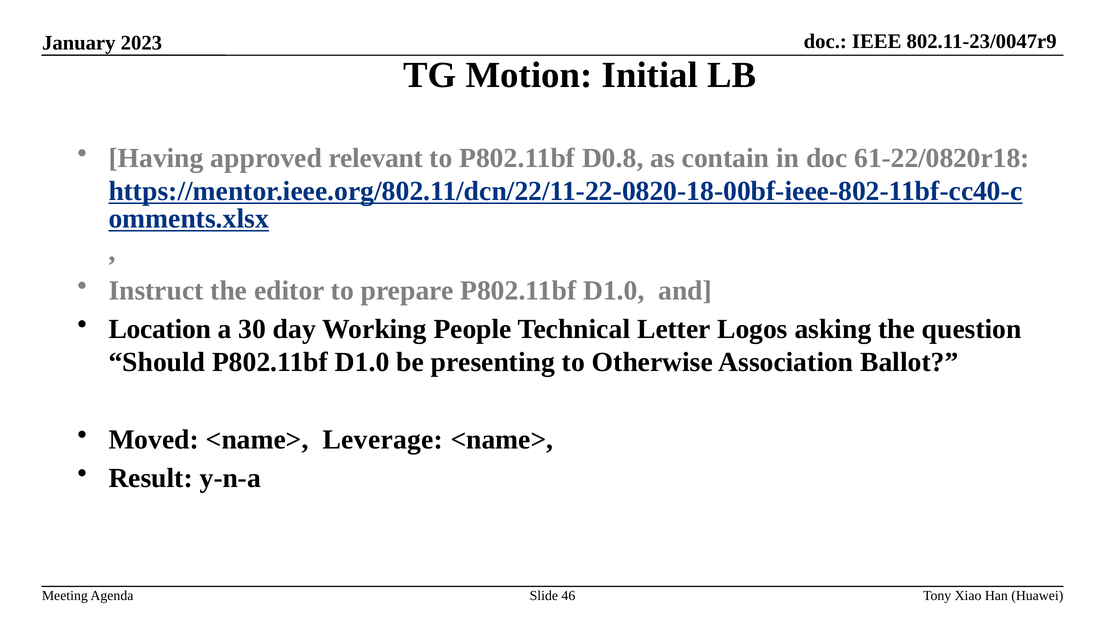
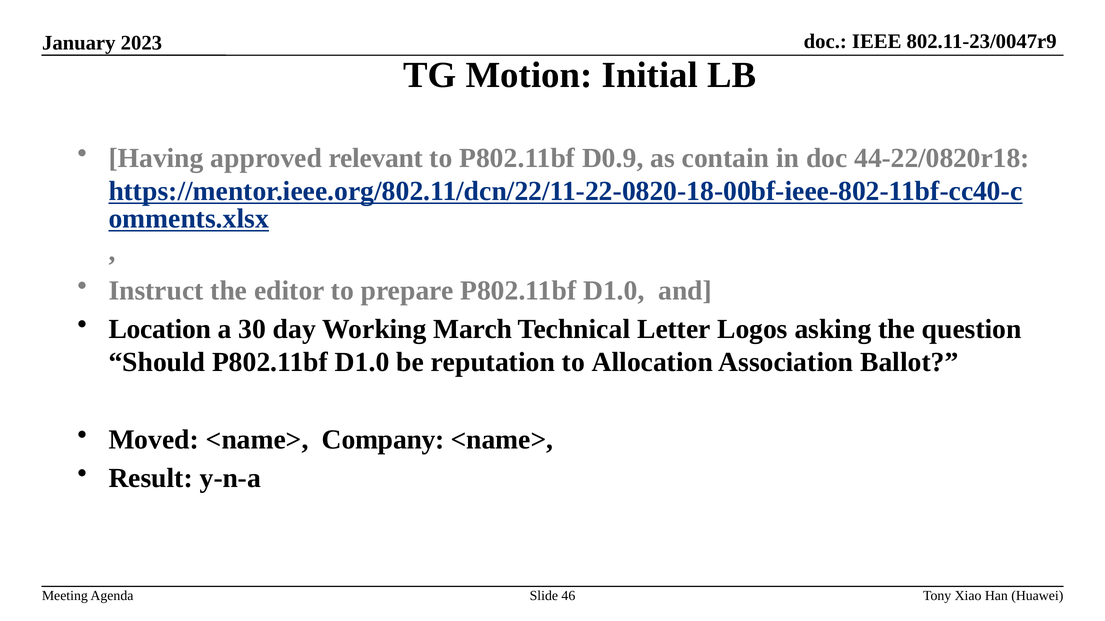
D0.8: D0.8 -> D0.9
61-22/0820r18: 61-22/0820r18 -> 44-22/0820r18
People: People -> March
presenting: presenting -> reputation
Otherwise: Otherwise -> Allocation
Leverage: Leverage -> Company
